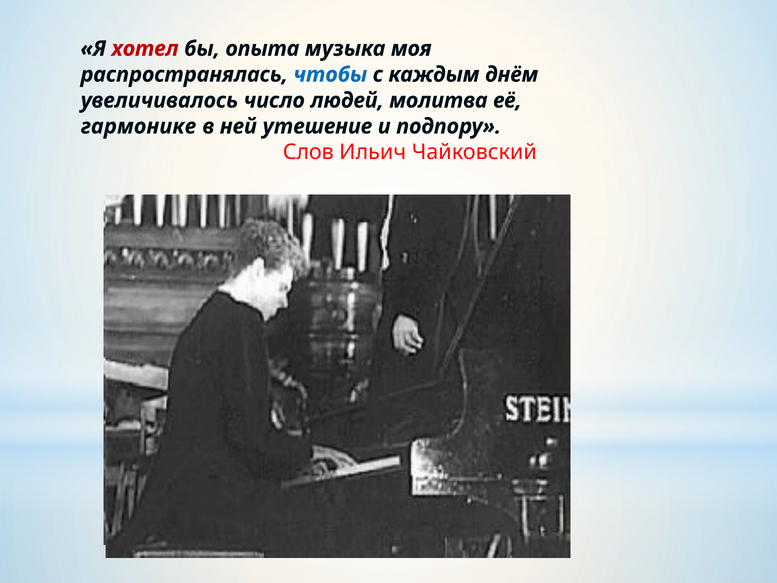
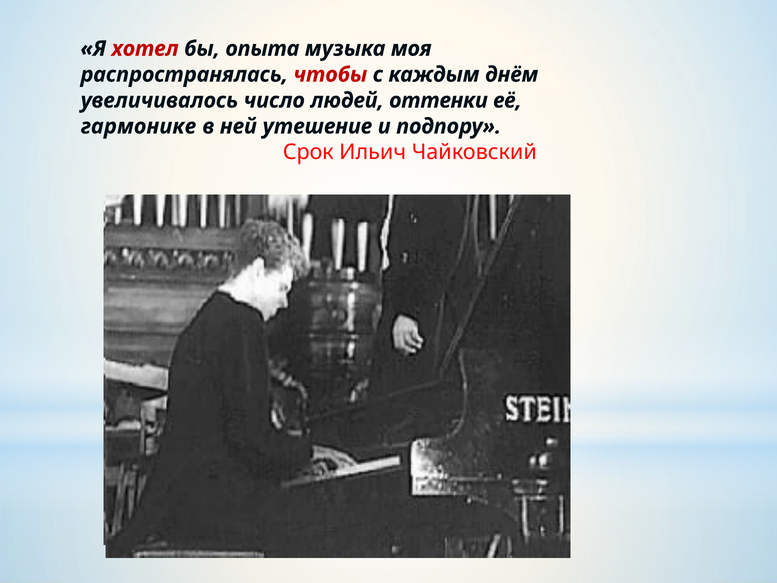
чтобы colour: blue -> red
молитва: молитва -> оттенки
Слов: Слов -> Срок
